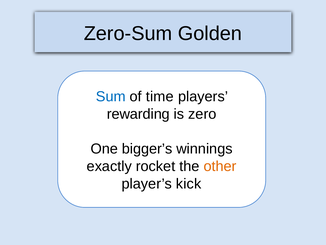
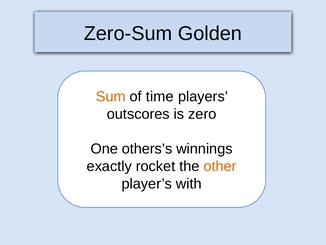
Sum colour: blue -> orange
rewarding: rewarding -> outscores
bigger’s: bigger’s -> others’s
kick: kick -> with
